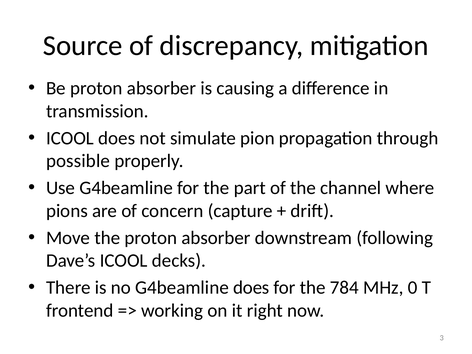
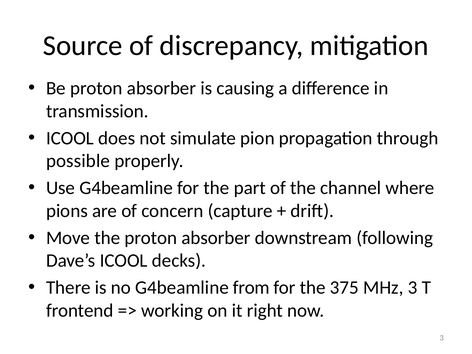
G4beamline does: does -> from
784: 784 -> 375
MHz 0: 0 -> 3
